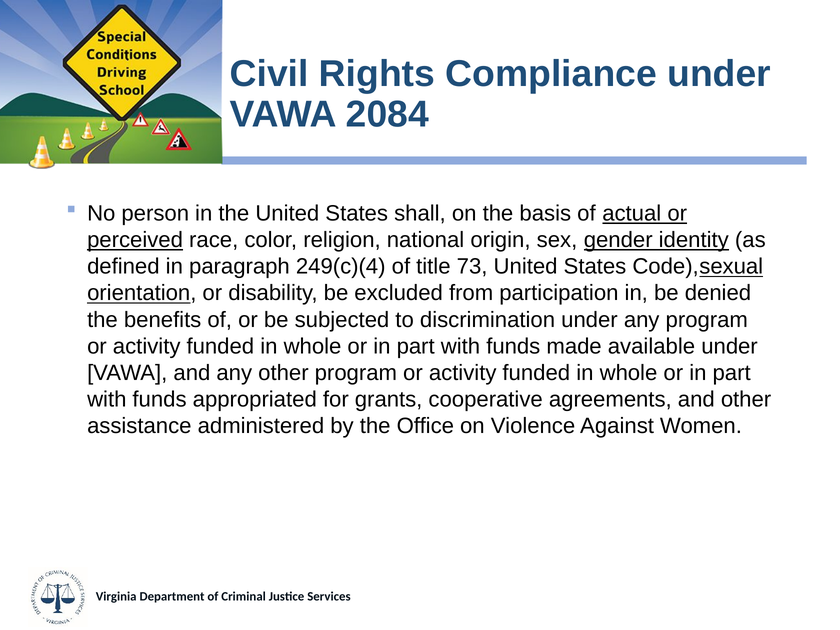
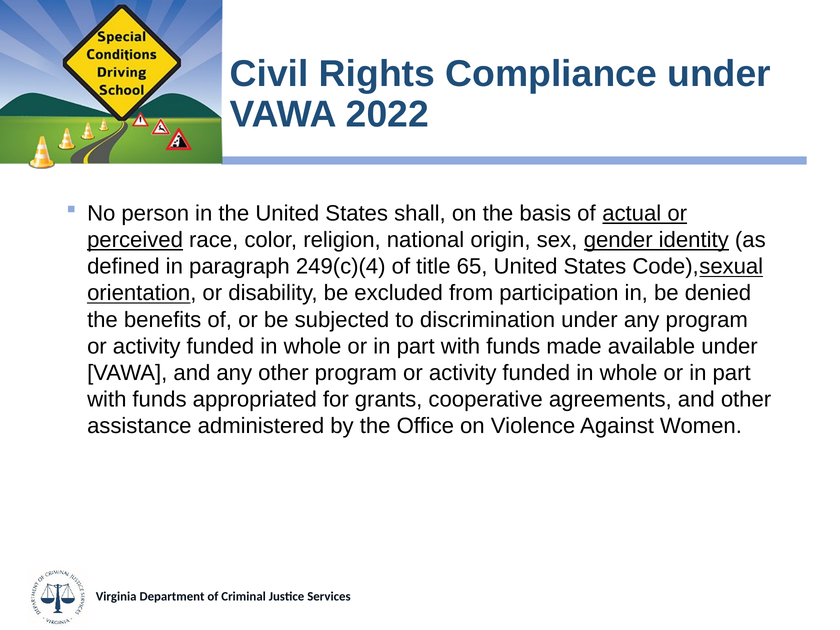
2084: 2084 -> 2022
73: 73 -> 65
